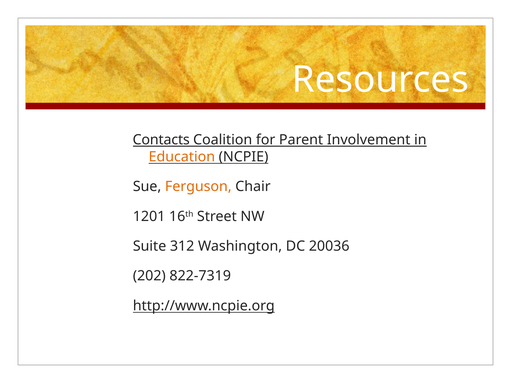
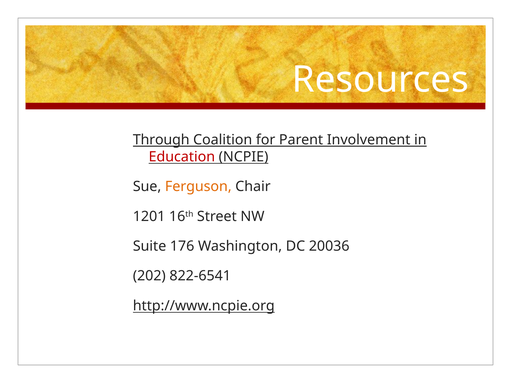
Contacts: Contacts -> Through
Education colour: orange -> red
312: 312 -> 176
822-7319: 822-7319 -> 822-6541
